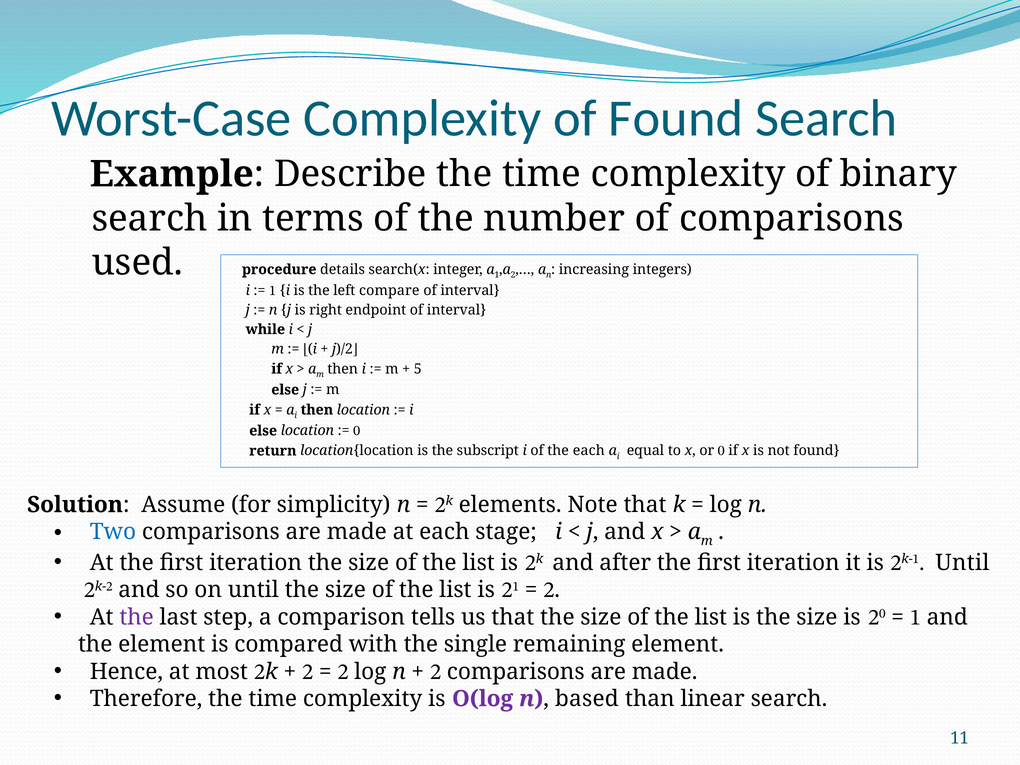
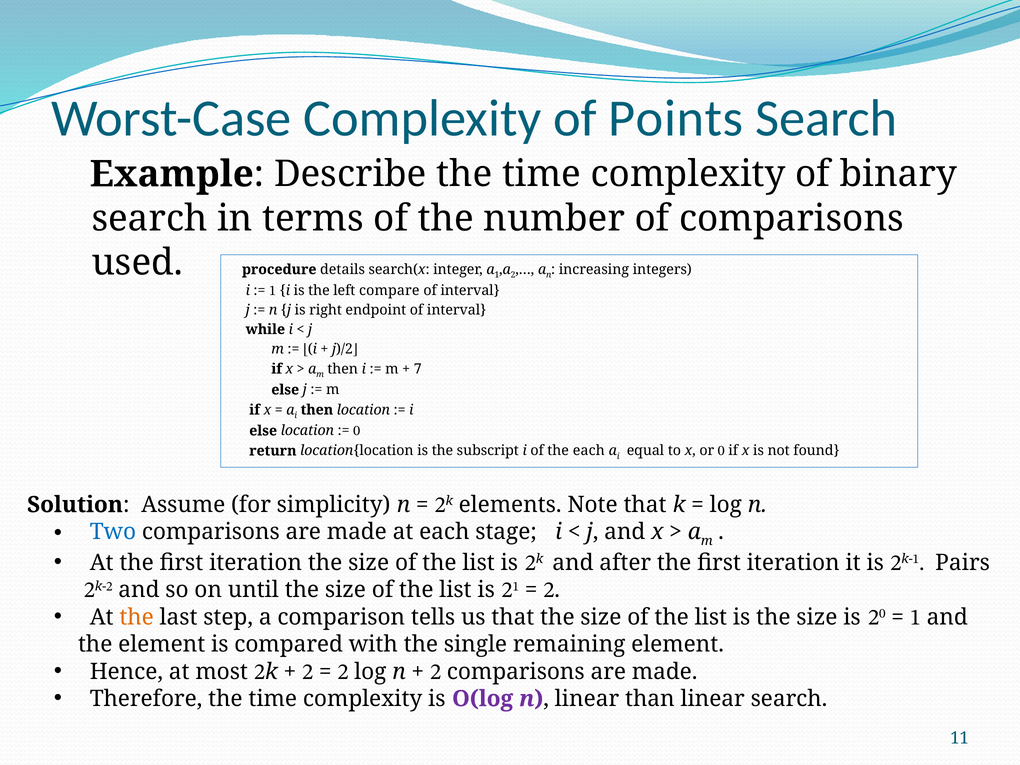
of Found: Found -> Points
5: 5 -> 7
Until at (962, 563): Until -> Pairs
the at (137, 617) colour: purple -> orange
n based: based -> linear
